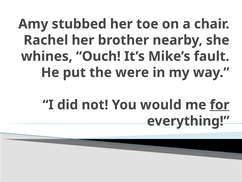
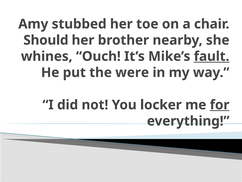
Rachel: Rachel -> Should
fault underline: none -> present
would: would -> locker
